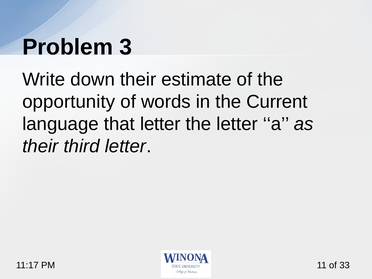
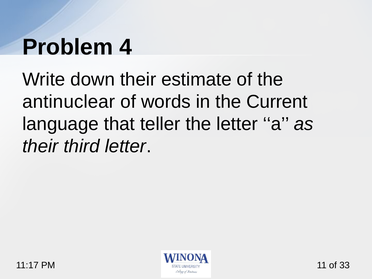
3: 3 -> 4
opportunity: opportunity -> antinuclear
that letter: letter -> teller
